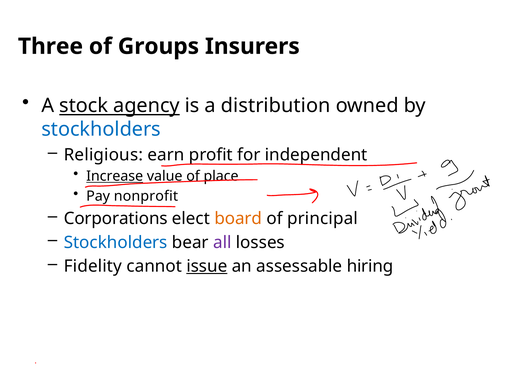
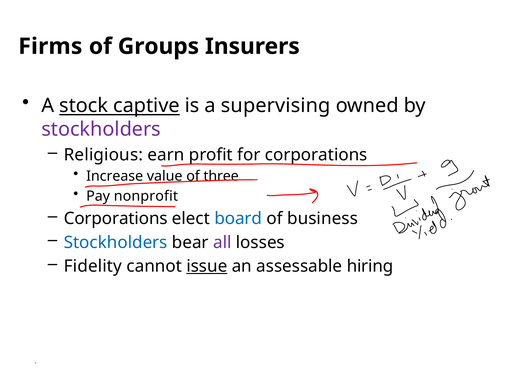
Three: Three -> Firms
agency: agency -> captive
distribution: distribution -> supervising
stockholders at (101, 129) colour: blue -> purple
for independent: independent -> corporations
Increase underline: present -> none
place: place -> three
board colour: orange -> blue
principal: principal -> business
